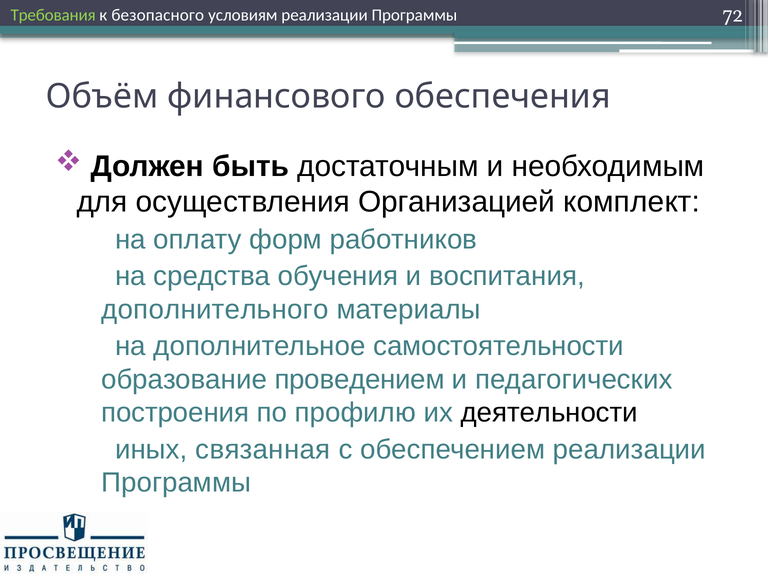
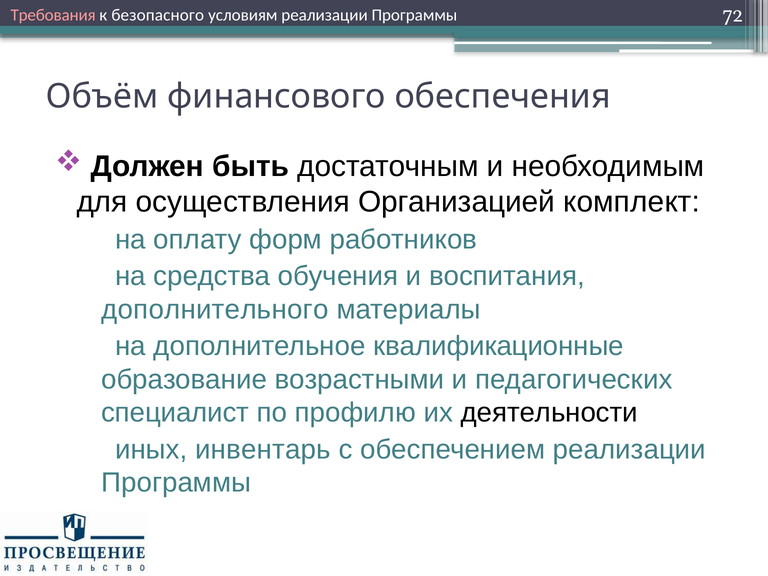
Требования colour: light green -> pink
самостоятельности: самостоятельности -> квалификационные
проведением: проведением -> возрастными
построения: построения -> специалист
связанная: связанная -> инвентарь
